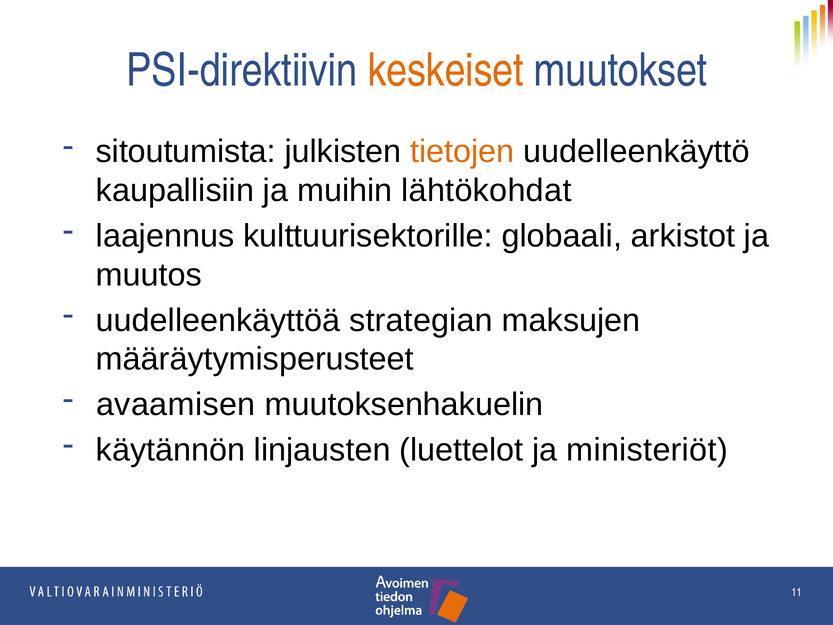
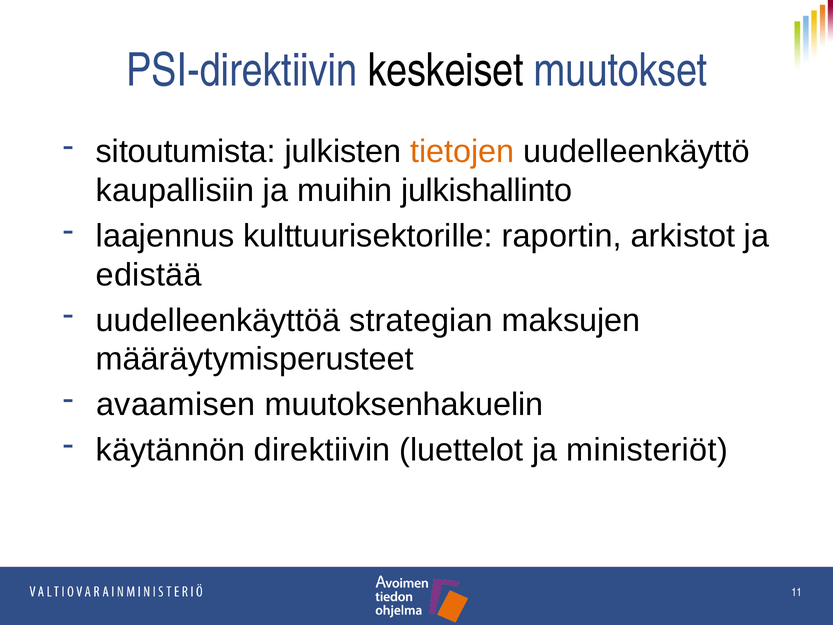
keskeiset colour: orange -> black
lähtökohdat: lähtökohdat -> julkishallinto
globaali: globaali -> raportin
muutos: muutos -> edistää
linjausten: linjausten -> direktiivin
